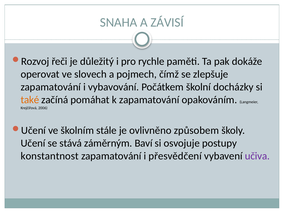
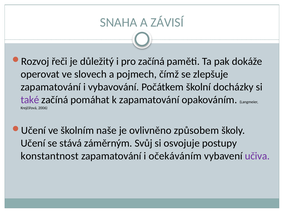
pro rychle: rychle -> začíná
také colour: orange -> purple
stále: stále -> naše
Baví: Baví -> Svůj
přesvědčení: přesvědčení -> očekáváním
